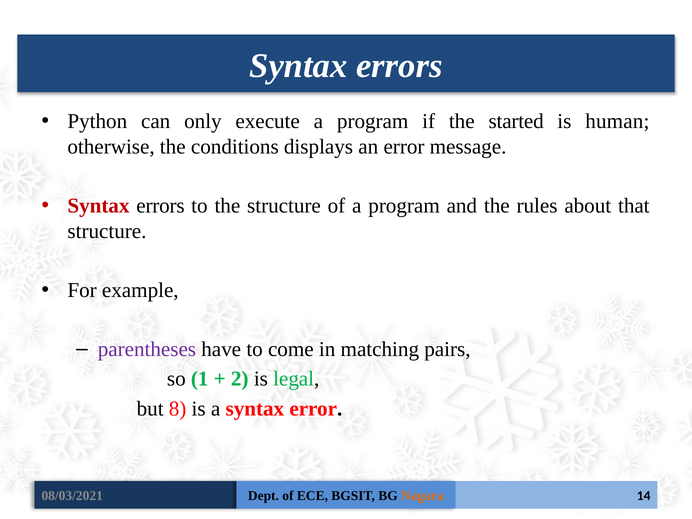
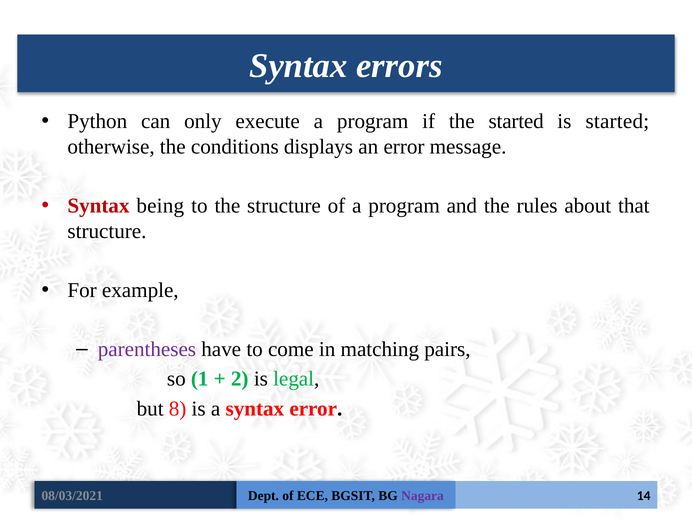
is human: human -> started
errors at (160, 206): errors -> being
Nagara colour: orange -> purple
